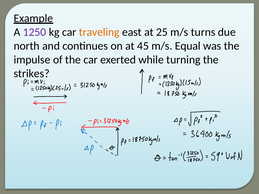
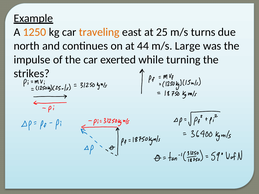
1250 colour: purple -> orange
45: 45 -> 44
Equal: Equal -> Large
